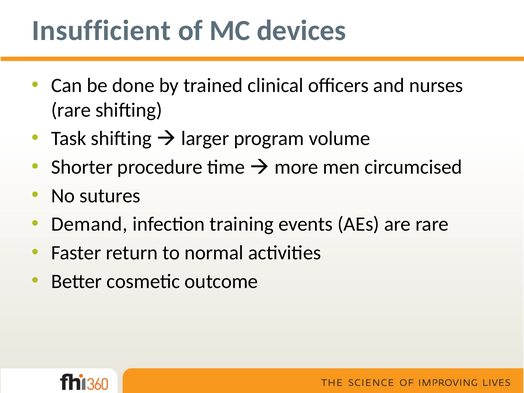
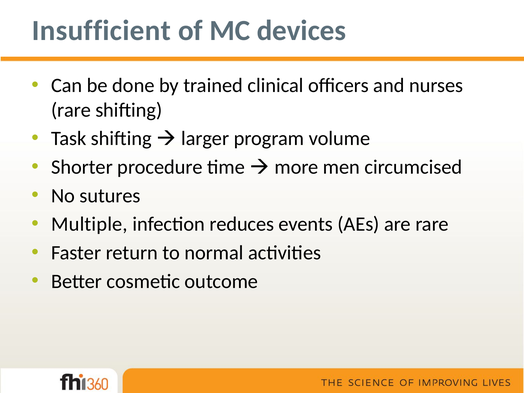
Demand: Demand -> Multiple
training: training -> reduces
